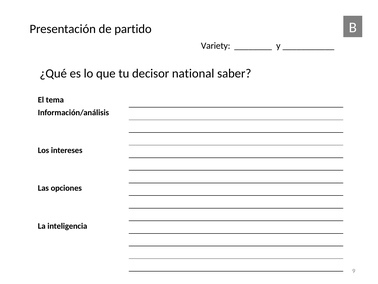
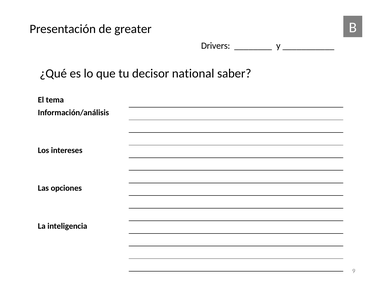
partido: partido -> greater
Variety: Variety -> Drivers
